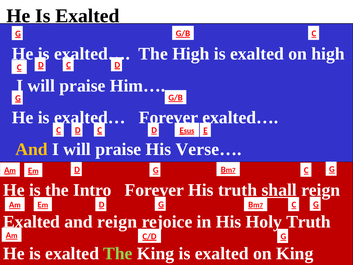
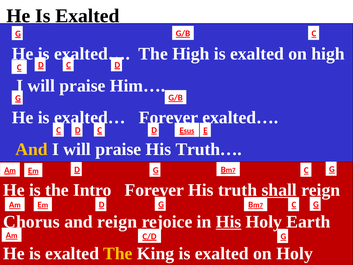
Verse…: Verse… -> Truth…
Exalted at (32, 222): Exalted -> Chorus
His at (229, 222) underline: none -> present
Holy Truth: Truth -> Earth
The at (118, 253) colour: light green -> yellow
on King: King -> Holy
